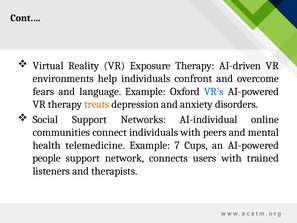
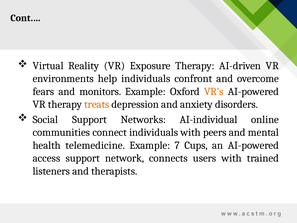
language: language -> monitors
VR's colour: blue -> orange
people: people -> access
